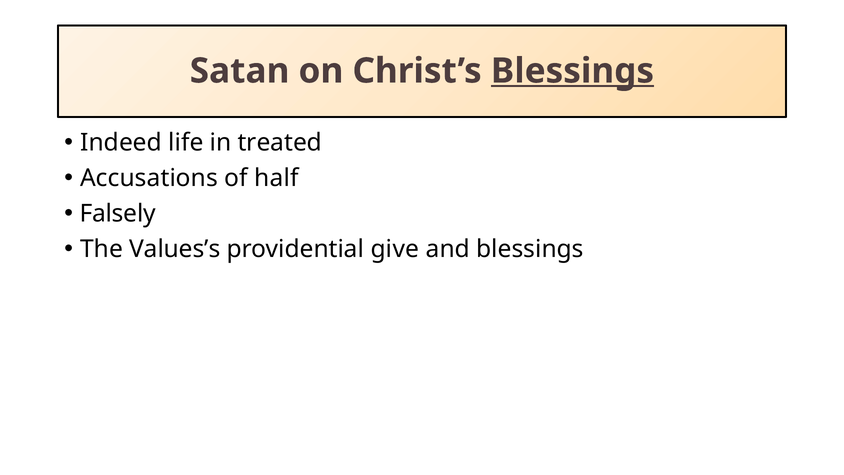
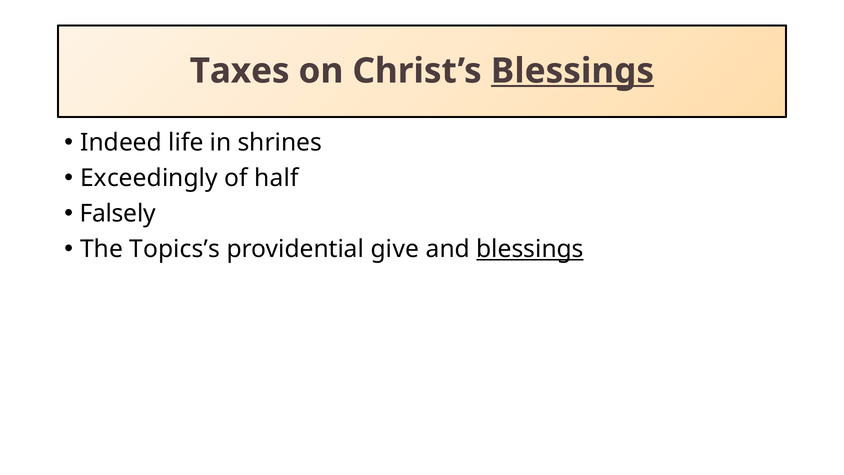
Satan: Satan -> Taxes
treated: treated -> shrines
Accusations: Accusations -> Exceedingly
Values’s: Values’s -> Topics’s
blessings at (530, 249) underline: none -> present
